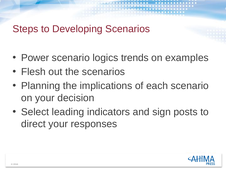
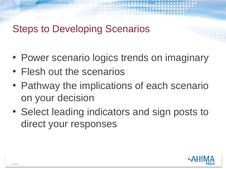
examples: examples -> imaginary
Planning: Planning -> Pathway
